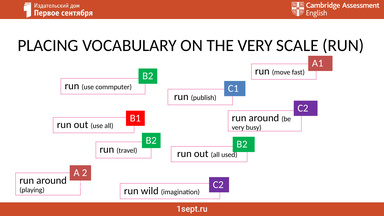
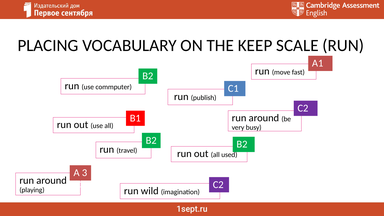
THE VERY: VERY -> KEEP
2: 2 -> 3
